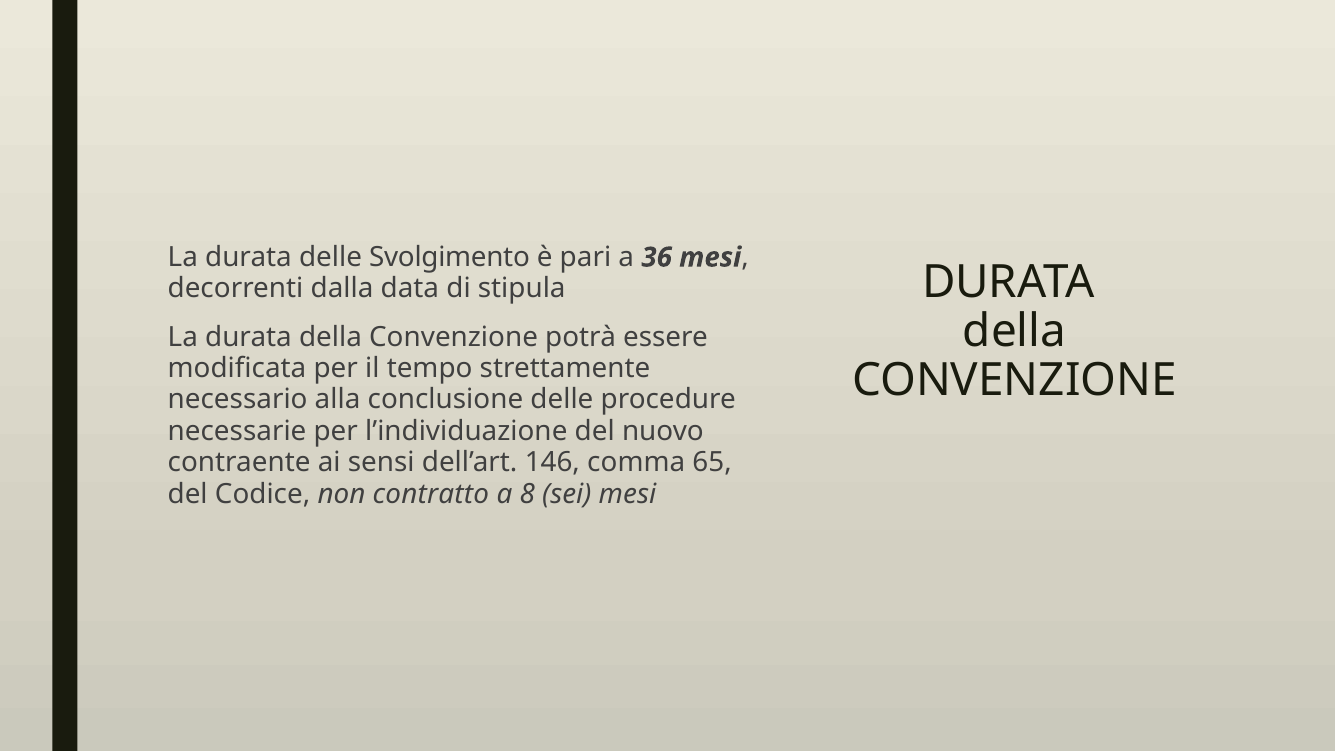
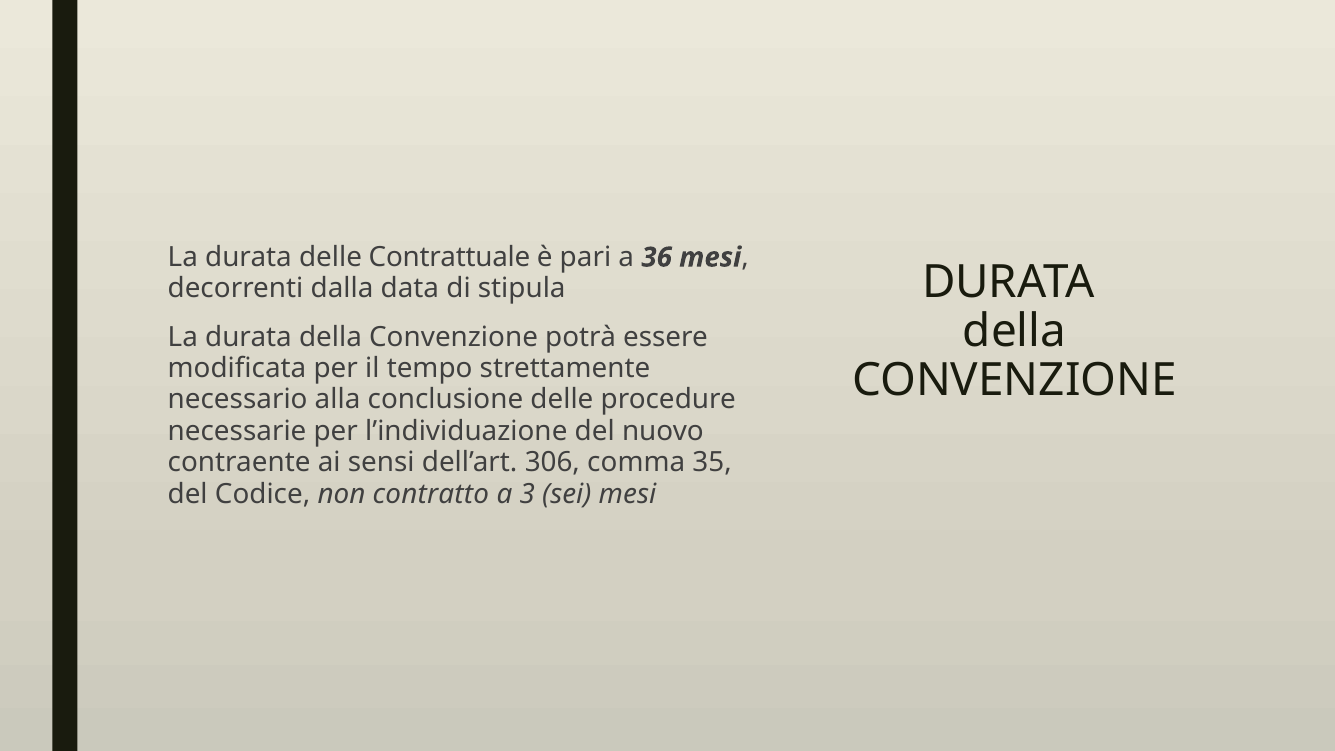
Svolgimento: Svolgimento -> Contrattuale
146: 146 -> 306
65: 65 -> 35
8: 8 -> 3
